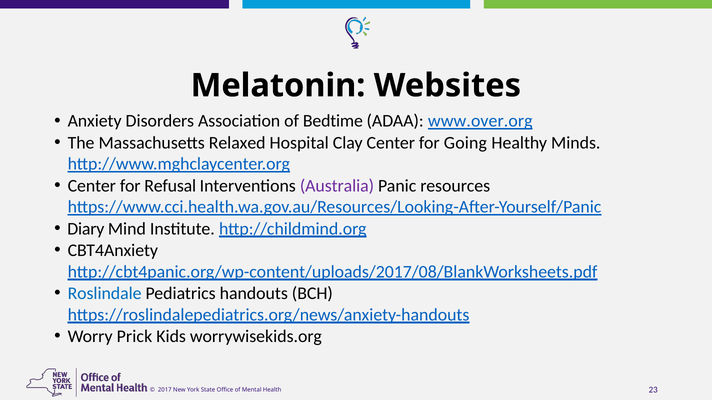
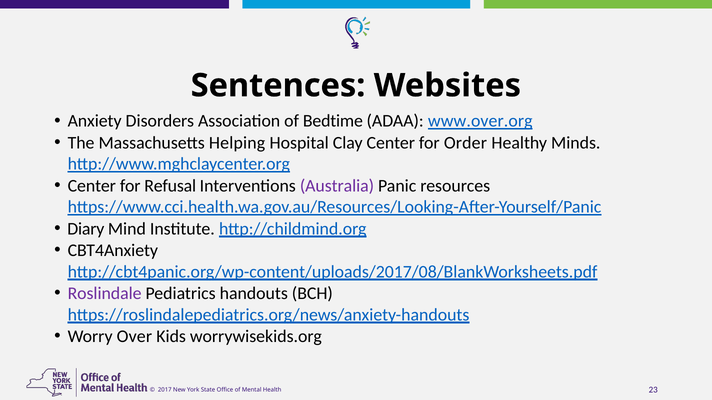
Melatonin: Melatonin -> Sentences
Relaxed: Relaxed -> Helping
Going: Going -> Order
Roslindale colour: blue -> purple
Prick: Prick -> Over
